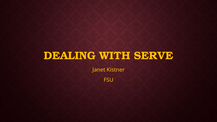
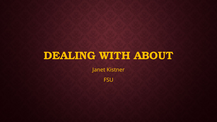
SERVE: SERVE -> ABOUT
